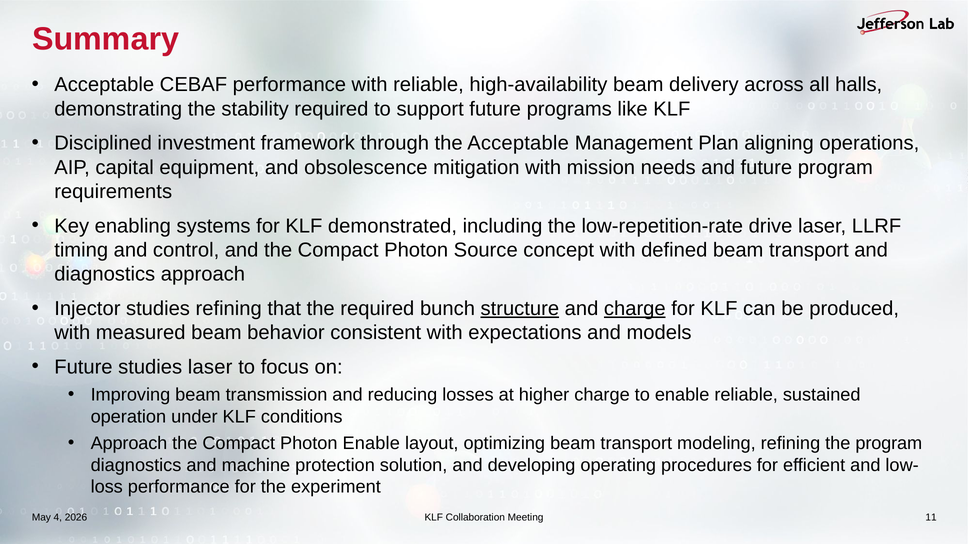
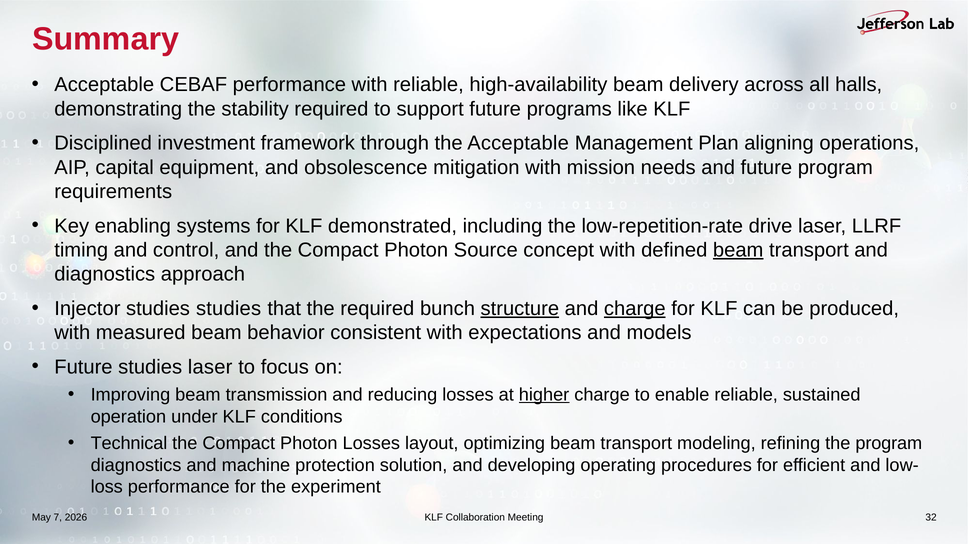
beam at (738, 250) underline: none -> present
studies refining: refining -> studies
higher underline: none -> present
Approach at (129, 444): Approach -> Technical
Photon Enable: Enable -> Losses
4: 4 -> 7
11: 11 -> 32
